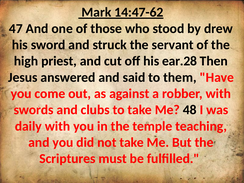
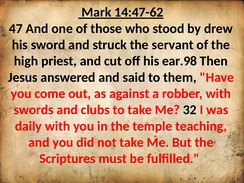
ear.28: ear.28 -> ear.98
48: 48 -> 32
